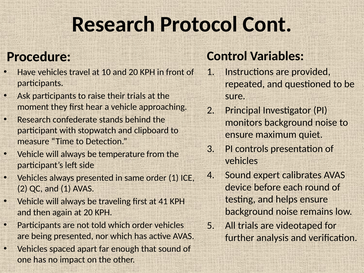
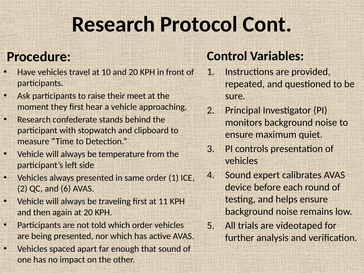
their trials: trials -> meet
and 1: 1 -> 6
41: 41 -> 11
